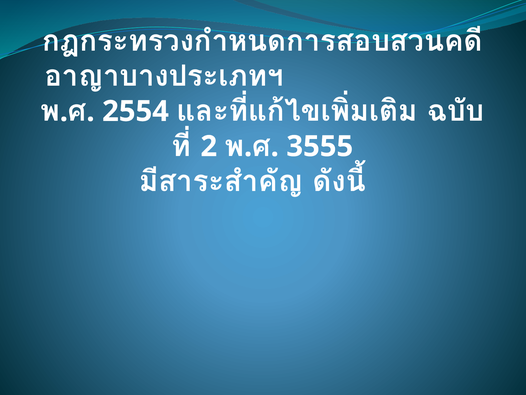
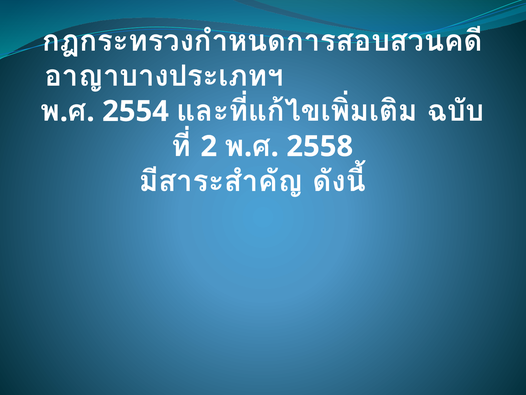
3555: 3555 -> 2558
